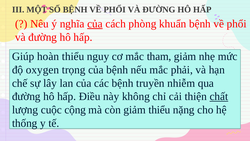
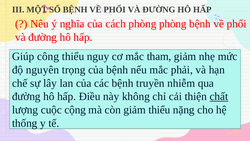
của at (95, 24) underline: present -> none
phòng khuẩn: khuẩn -> phòng
hoàn: hoàn -> công
oxygen: oxygen -> nguyên
